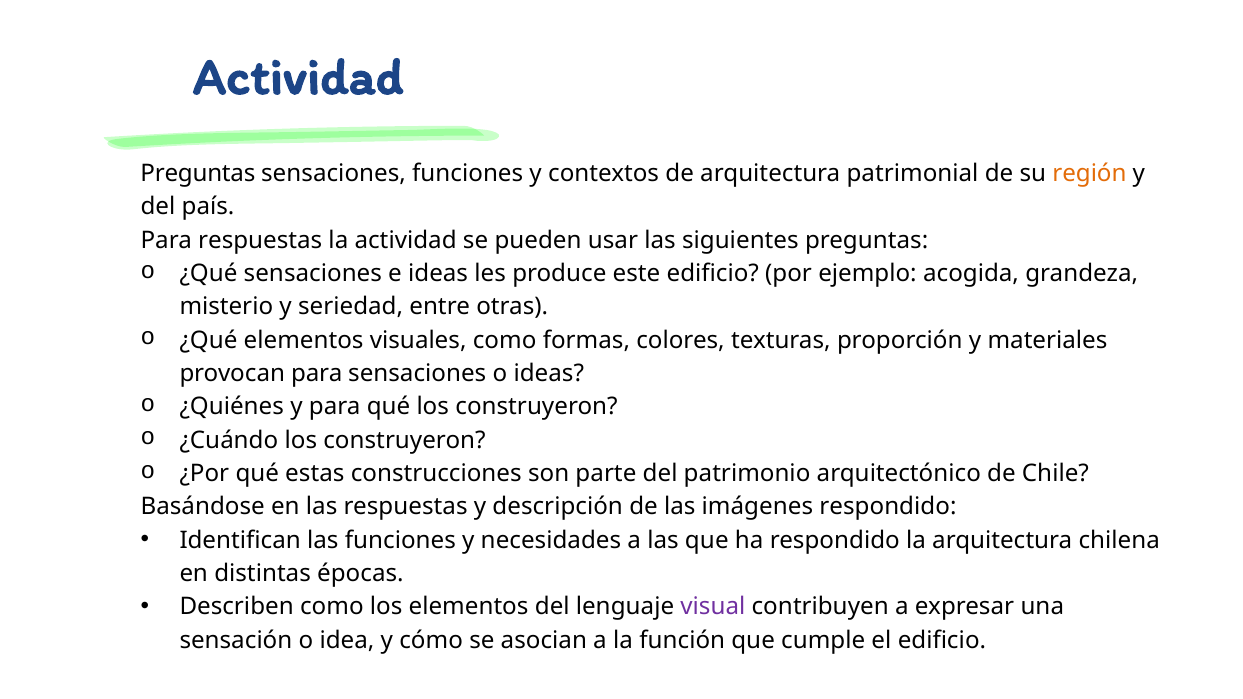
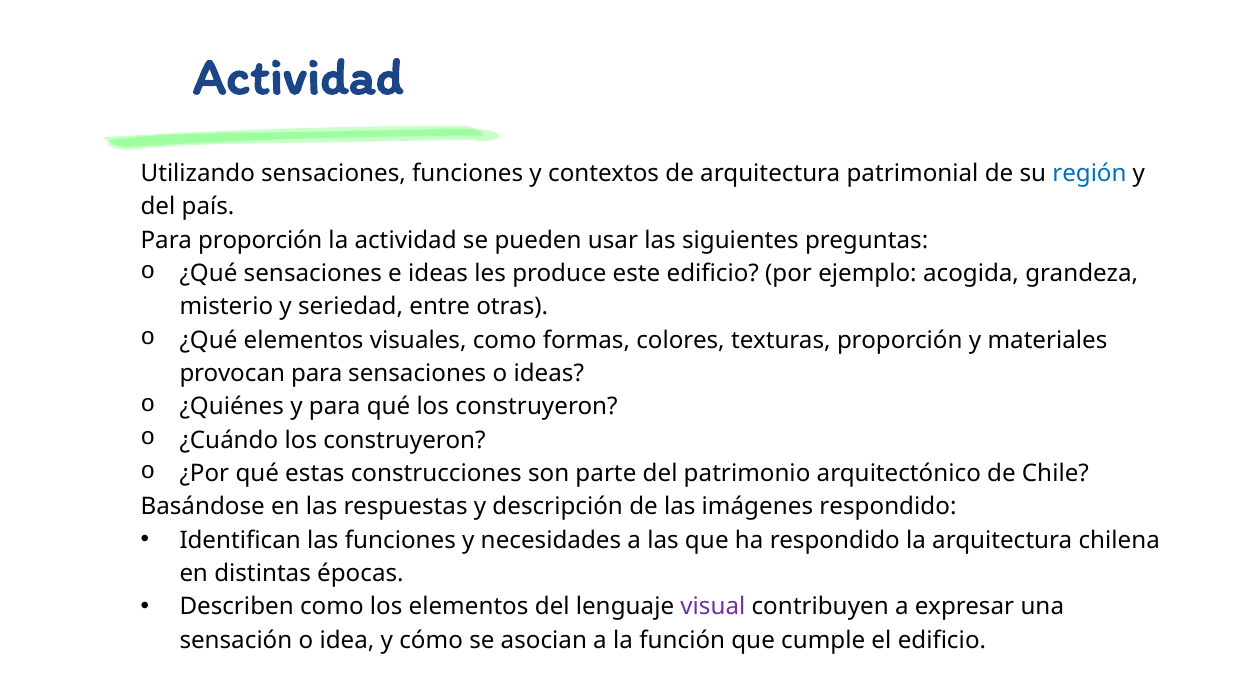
Preguntas at (198, 174): Preguntas -> Utilizando
región colour: orange -> blue
Para respuestas: respuestas -> proporción
